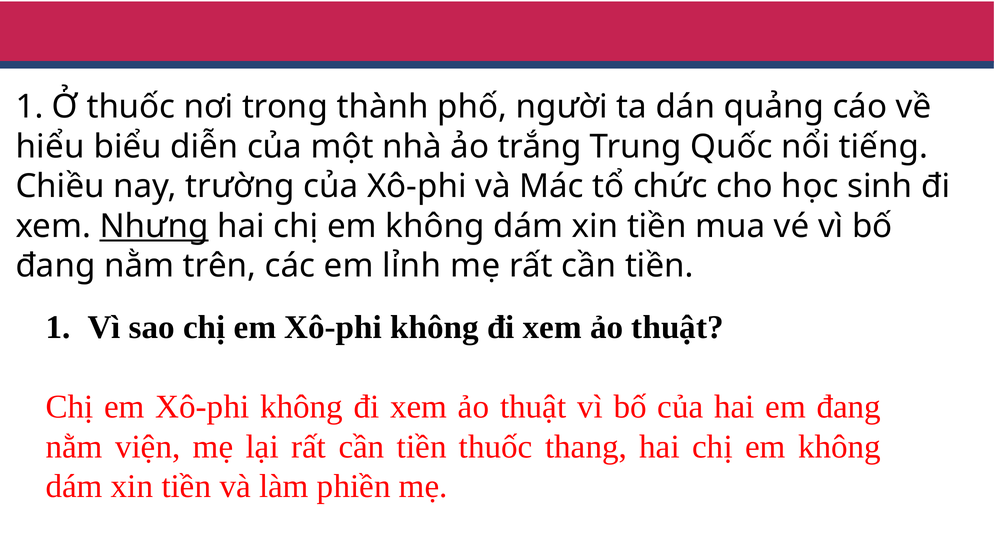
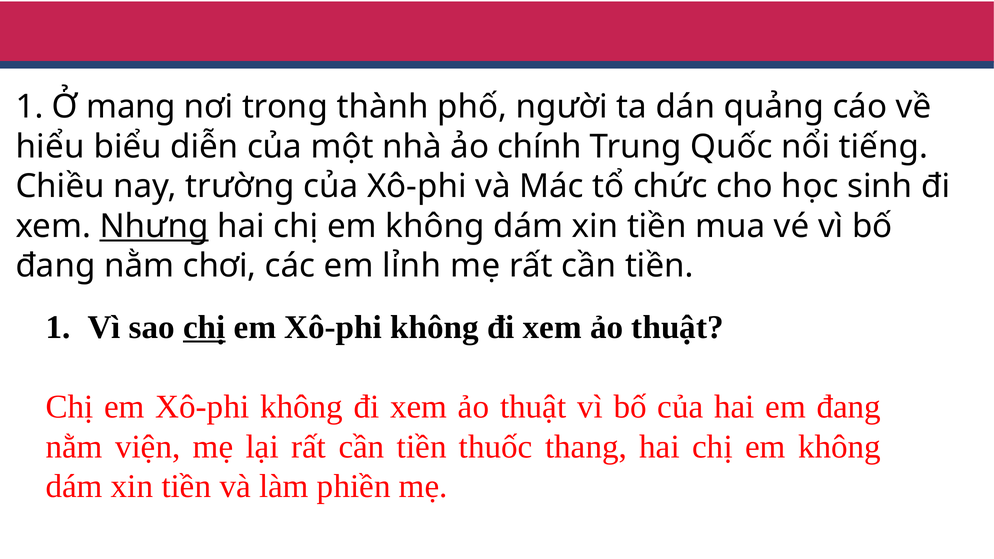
Ở thuốc: thuốc -> mang
trắng: trắng -> chính
trên: trên -> chơi
chị at (204, 328) underline: none -> present
